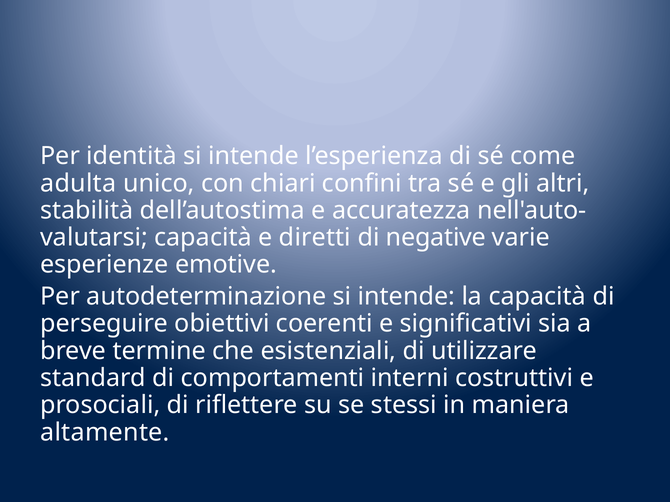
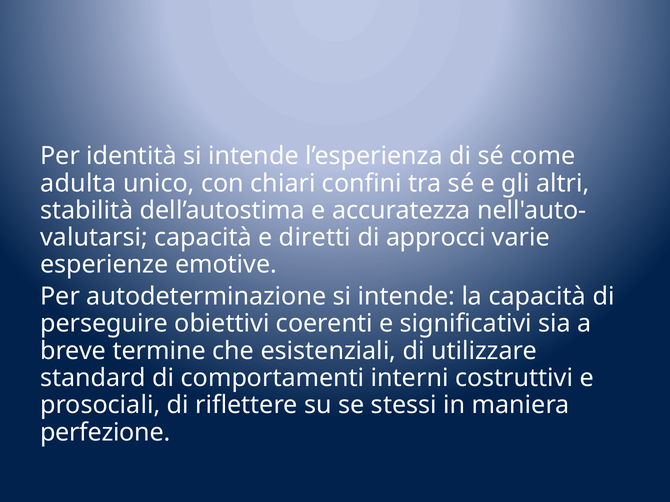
negative: negative -> approcci
altamente: altamente -> perfezione
